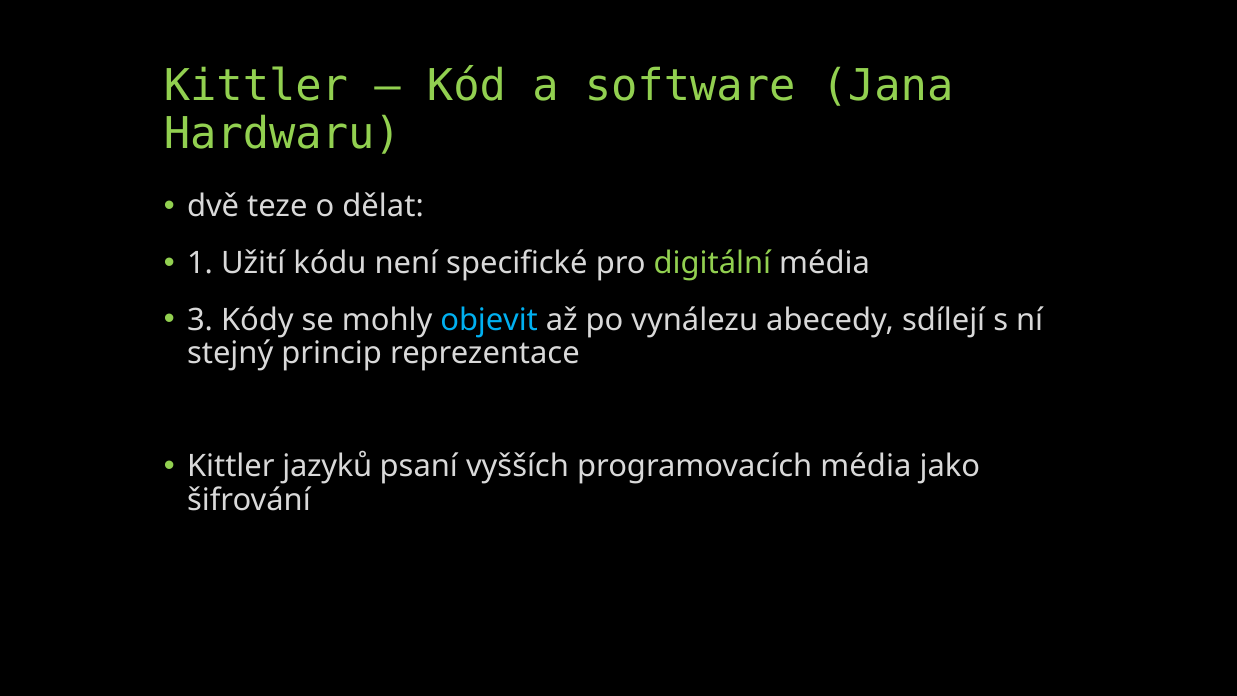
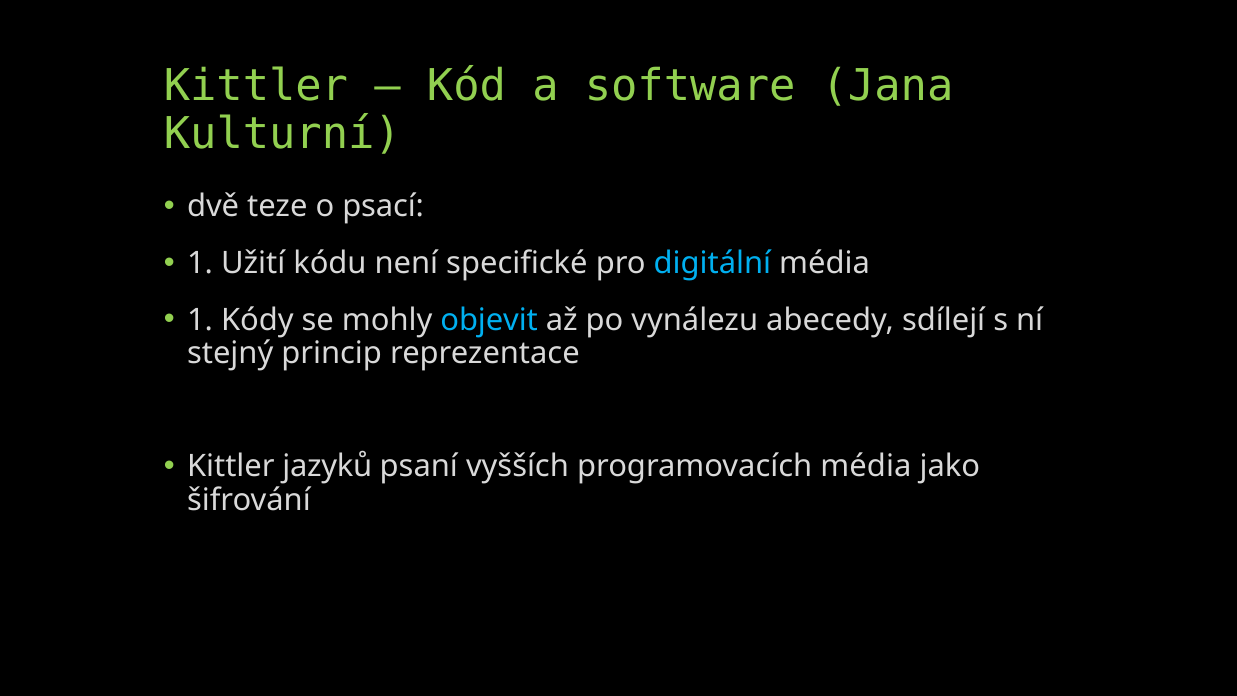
Hardwaru: Hardwaru -> Kulturní
dělat: dělat -> psací
digitální colour: light green -> light blue
3 at (200, 320): 3 -> 1
